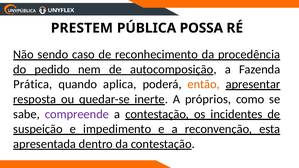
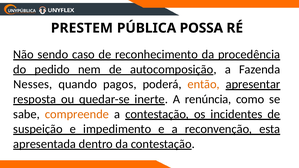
Prática: Prática -> Nesses
aplica: aplica -> pagos
próprios: próprios -> renúncia
compreende colour: purple -> orange
